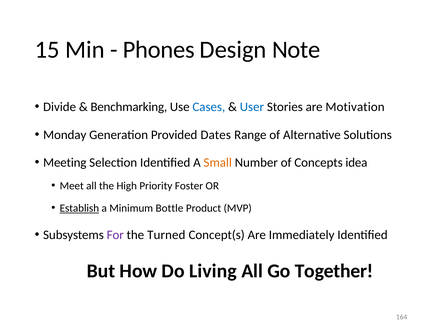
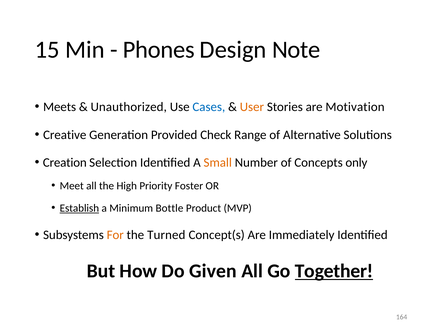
Divide: Divide -> Meets
Benchmarking: Benchmarking -> Unauthorized
User colour: blue -> orange
Monday: Monday -> Creative
Dates: Dates -> Check
Meeting: Meeting -> Creation
idea: idea -> only
For colour: purple -> orange
Living: Living -> Given
Together underline: none -> present
